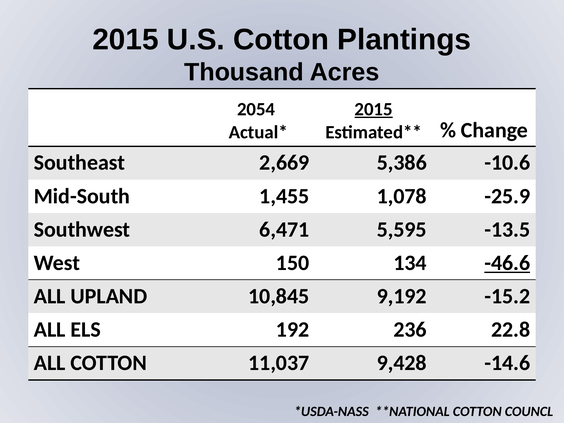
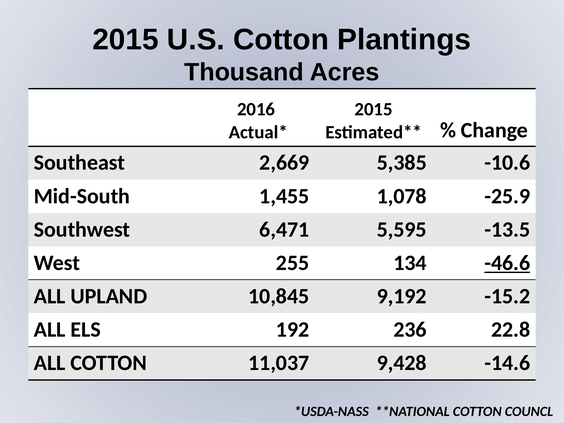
2054: 2054 -> 2016
2015 at (374, 109) underline: present -> none
5,386: 5,386 -> 5,385
150: 150 -> 255
